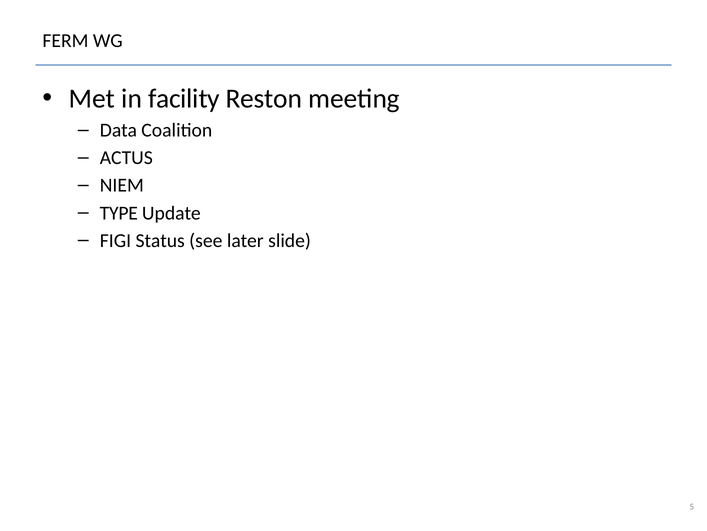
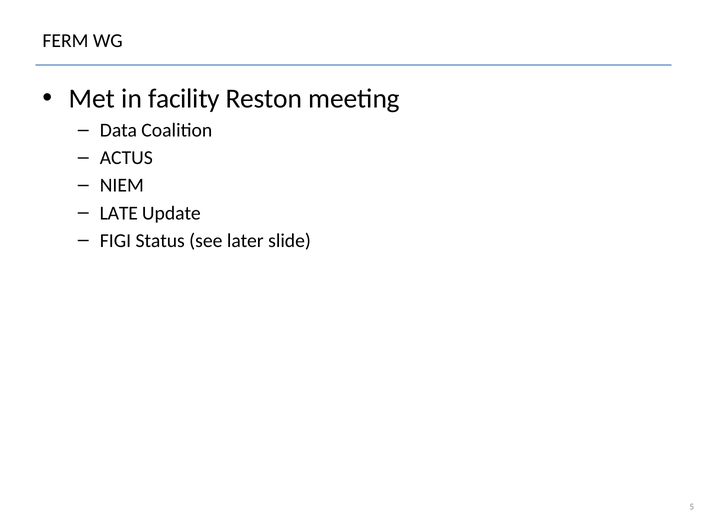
TYPE: TYPE -> LATE
